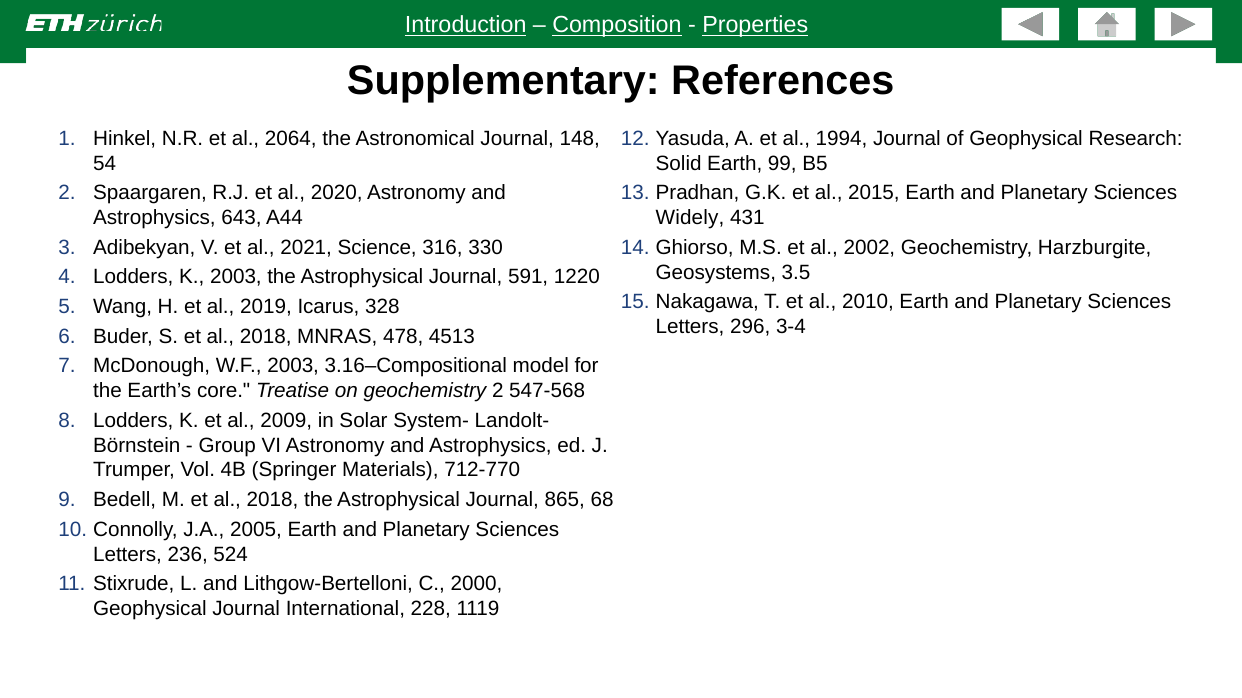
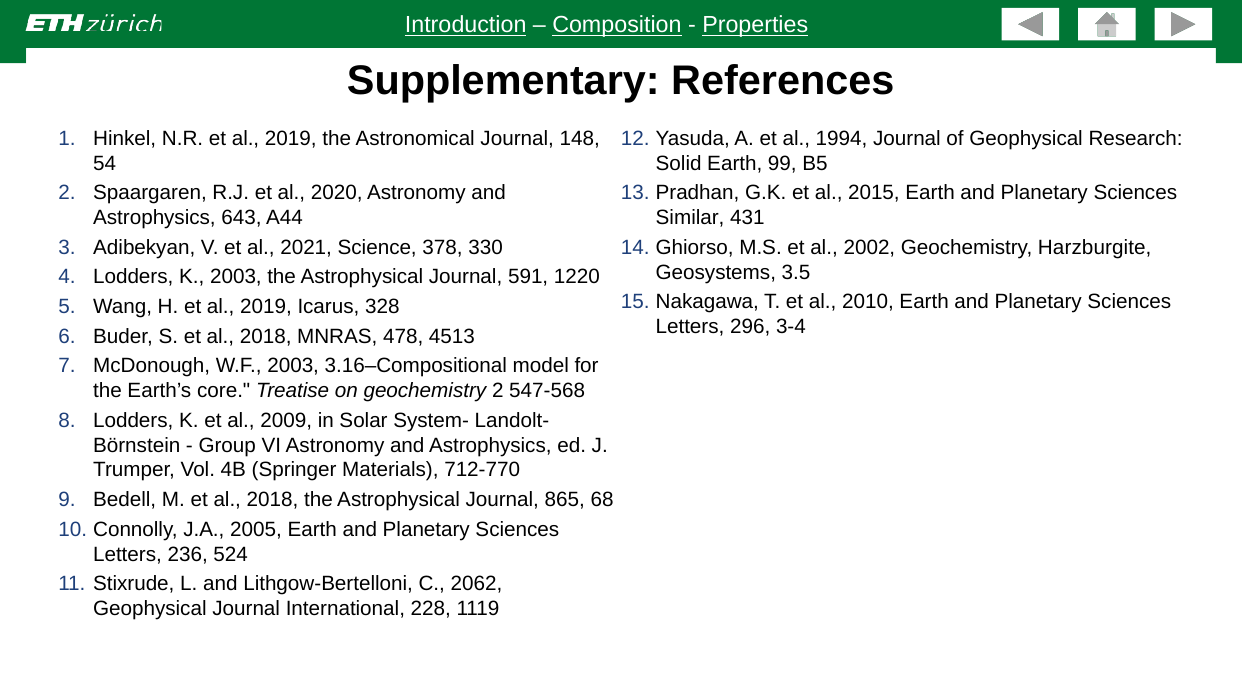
N.R et al 2064: 2064 -> 2019
Widely: Widely -> Similar
316: 316 -> 378
2000: 2000 -> 2062
